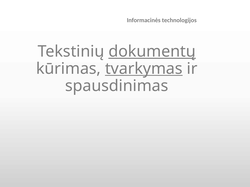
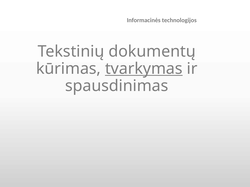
dokumentų underline: present -> none
